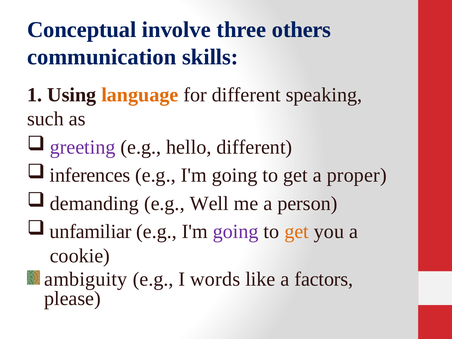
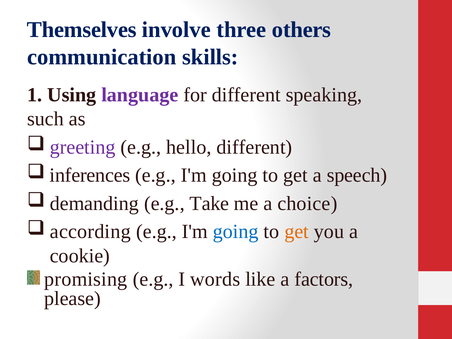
Conceptual: Conceptual -> Themselves
language colour: orange -> purple
proper: proper -> speech
Well: Well -> Take
person: person -> choice
unfamiliar: unfamiliar -> according
going at (236, 232) colour: purple -> blue
ambiguity: ambiguity -> promising
